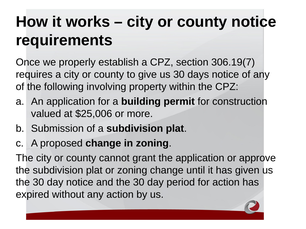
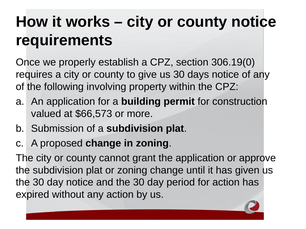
306.19(7: 306.19(7 -> 306.19(0
$25,006: $25,006 -> $66,573
